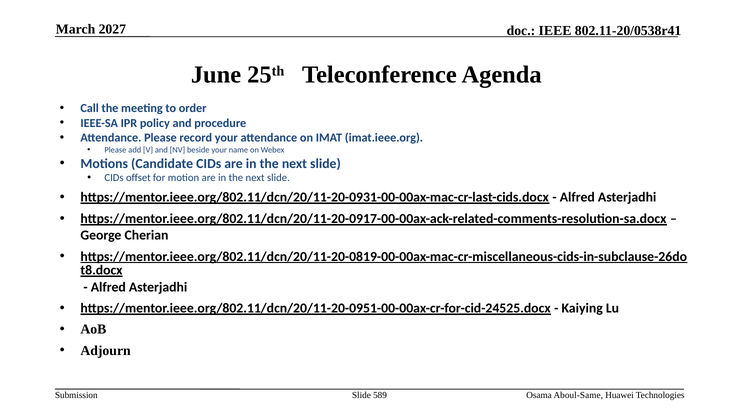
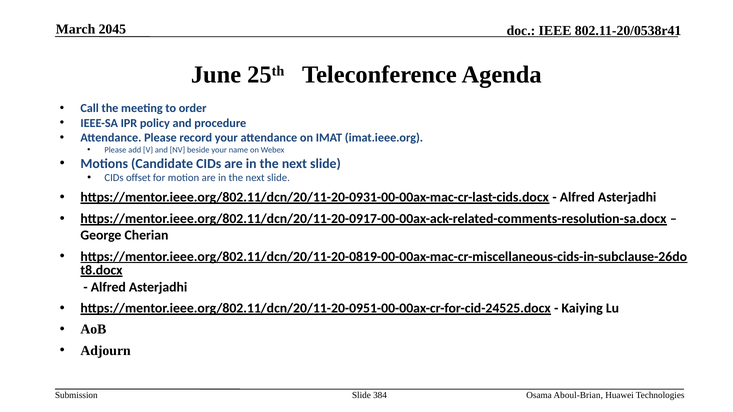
2027: 2027 -> 2045
589: 589 -> 384
Aboul-Same: Aboul-Same -> Aboul-Brian
